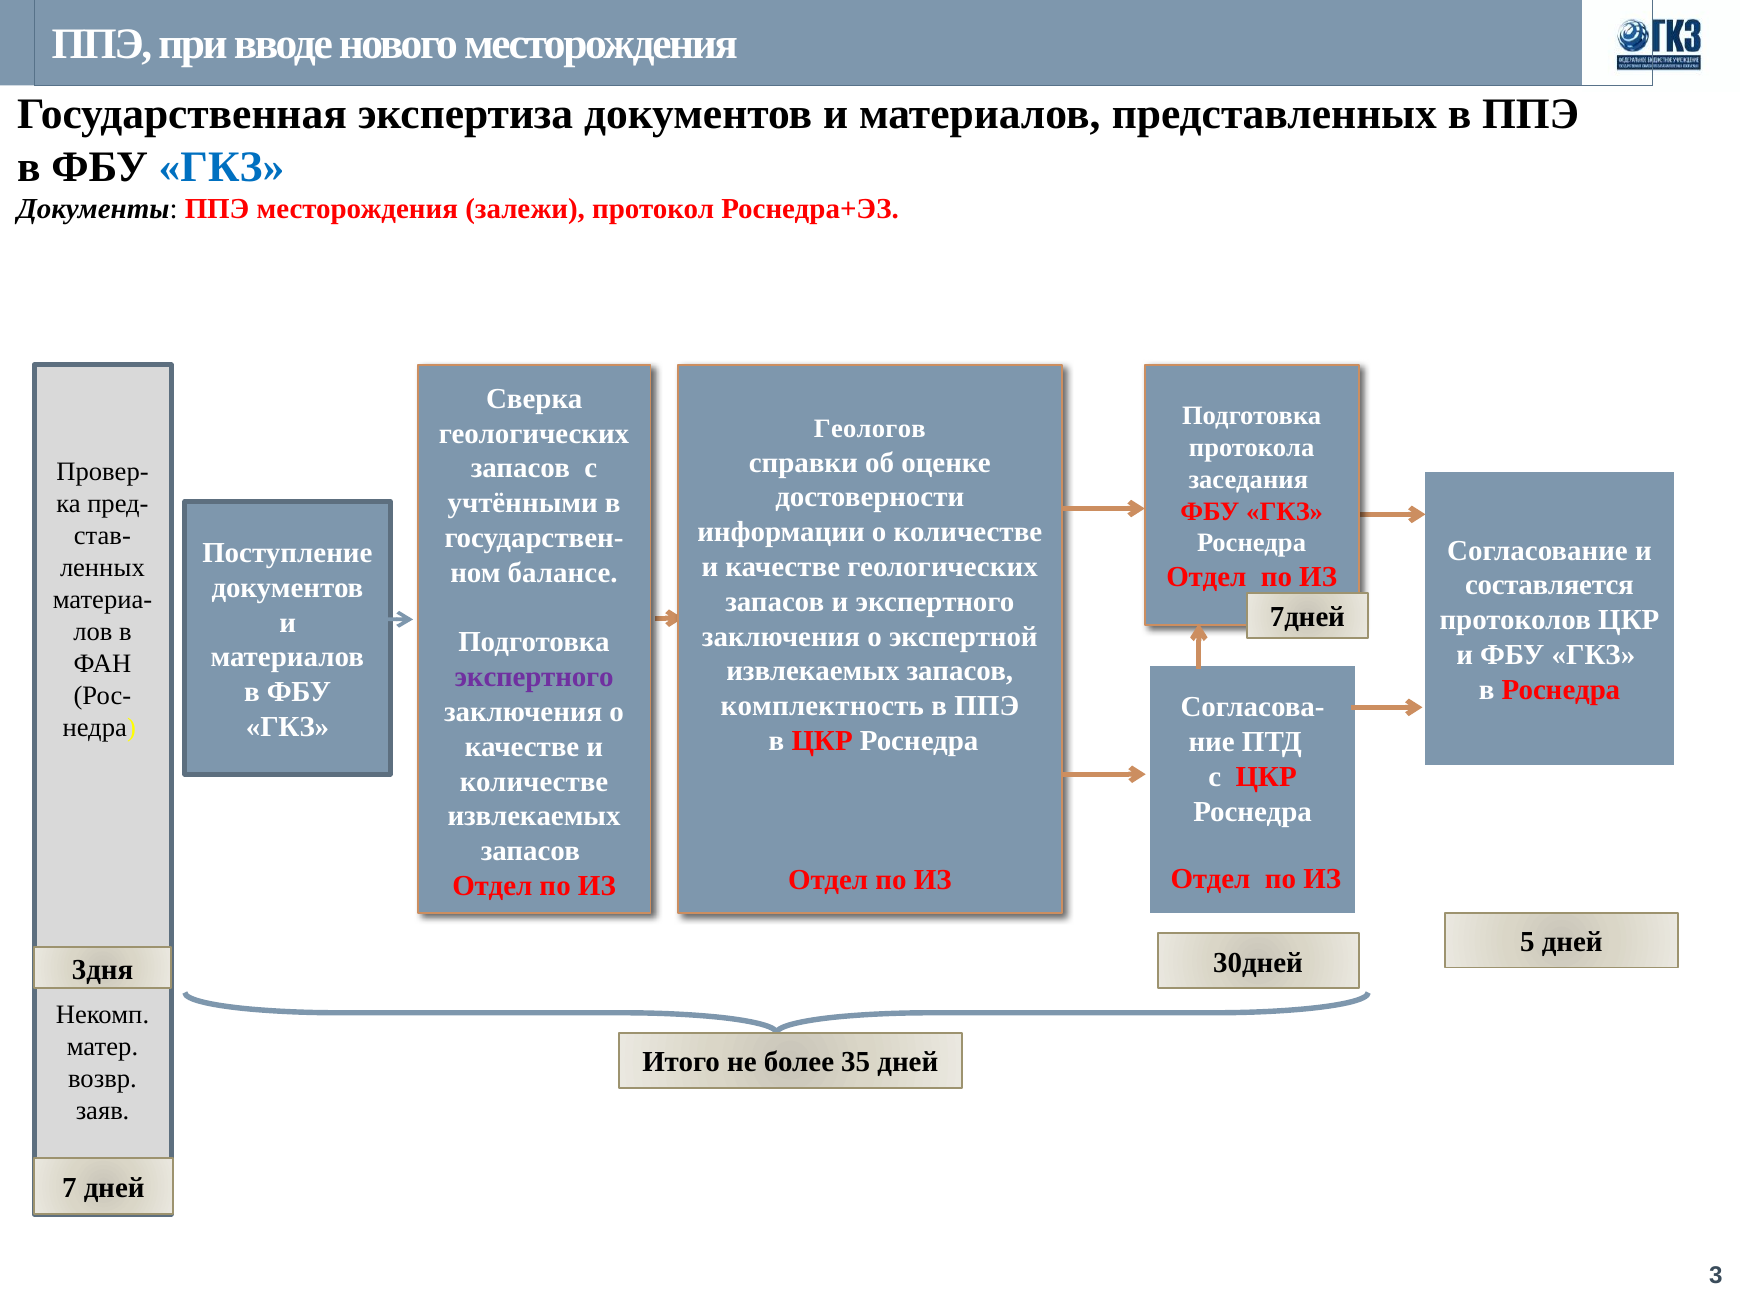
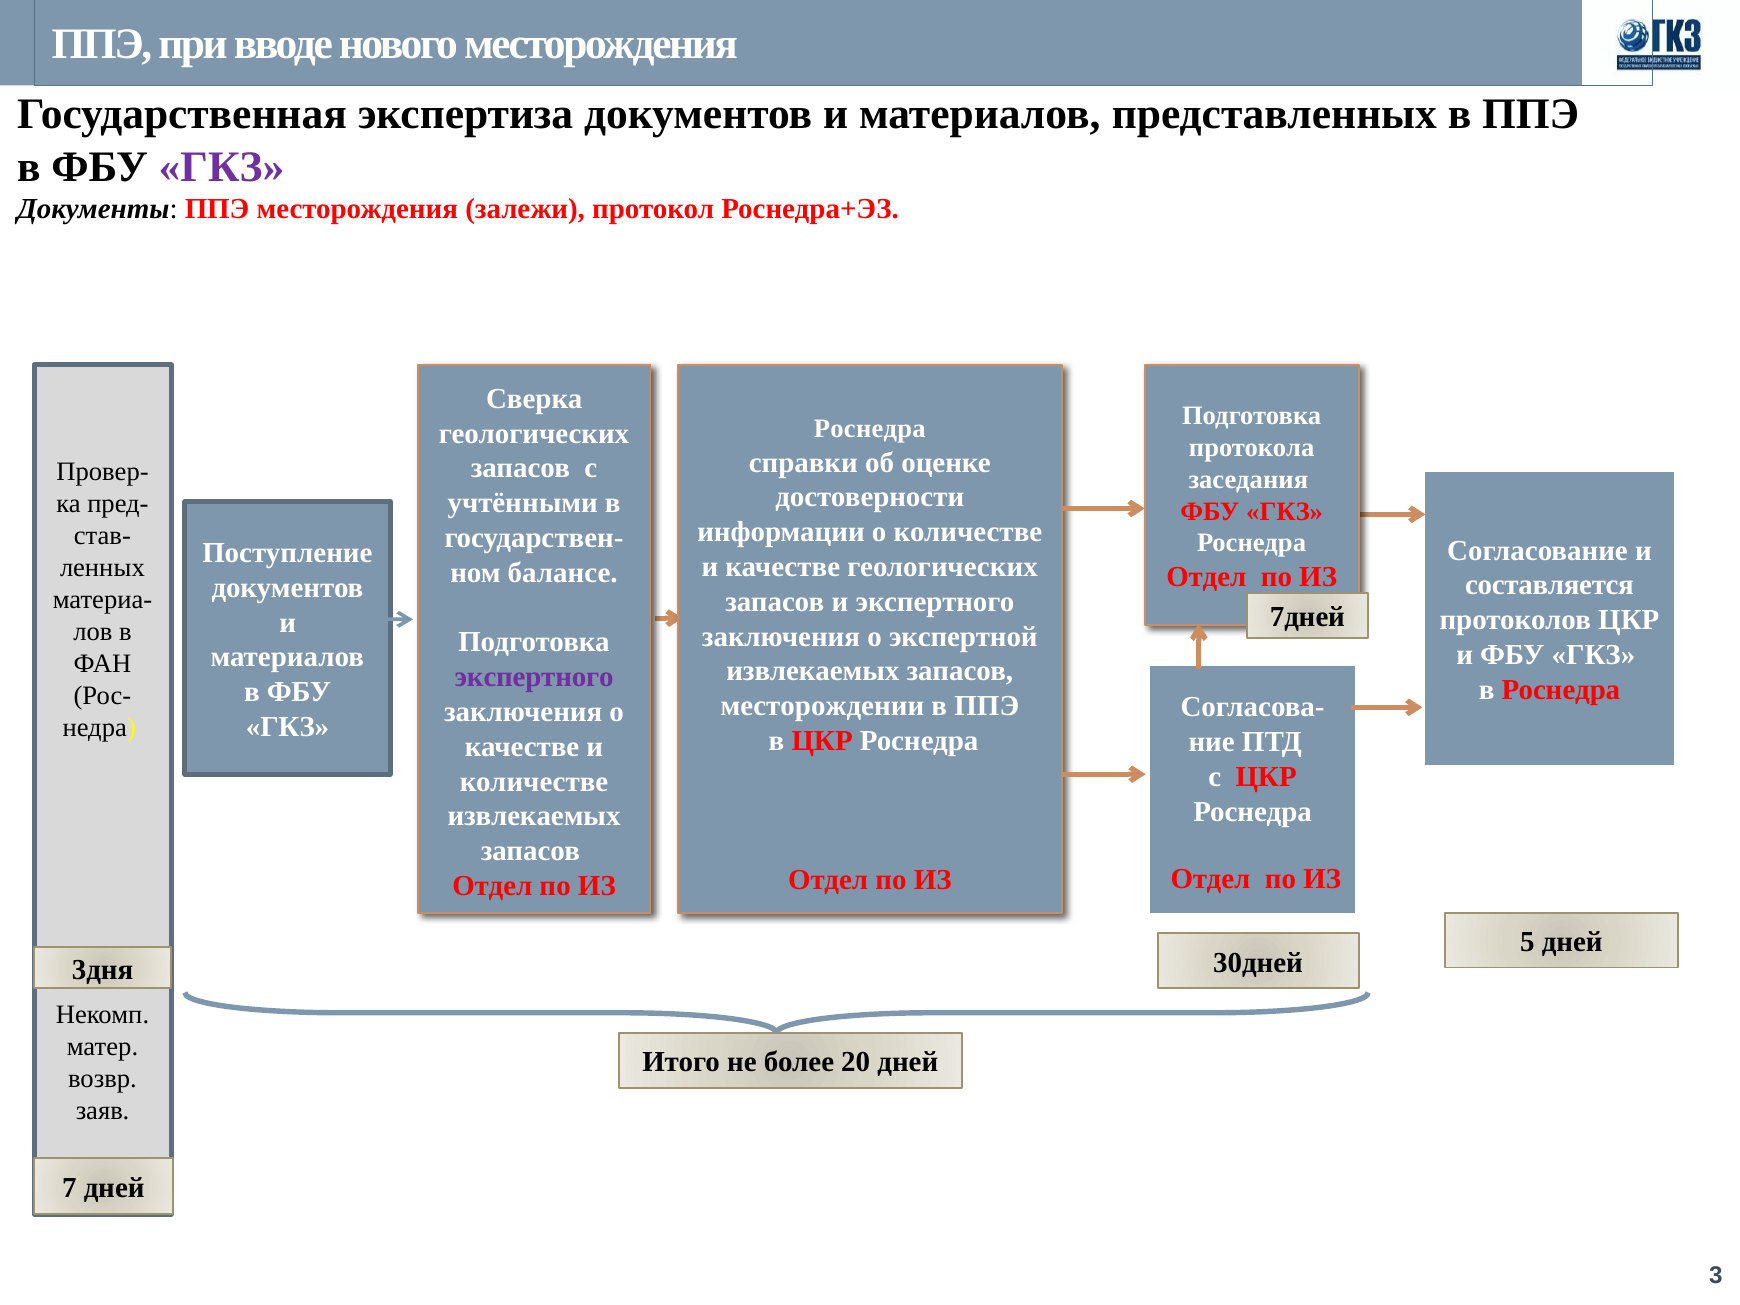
ГКЗ at (221, 167) colour: blue -> purple
Геологов at (870, 429): Геологов -> Роснедра
комплектность: комплектность -> месторождении
35: 35 -> 20
